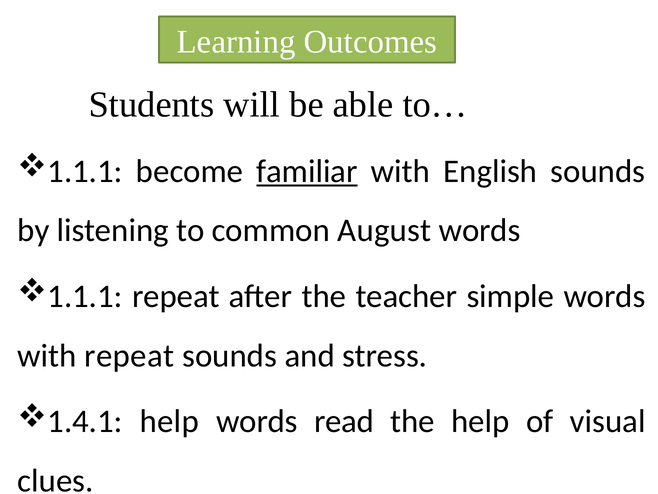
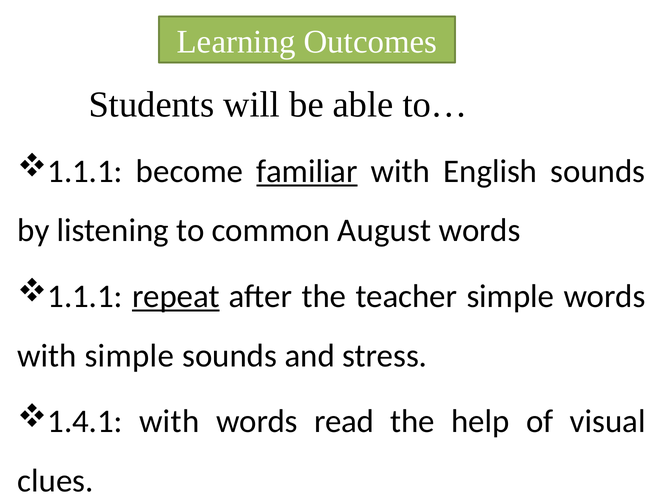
repeat at (176, 296) underline: none -> present
with repeat: repeat -> simple
1.4.1 help: help -> with
